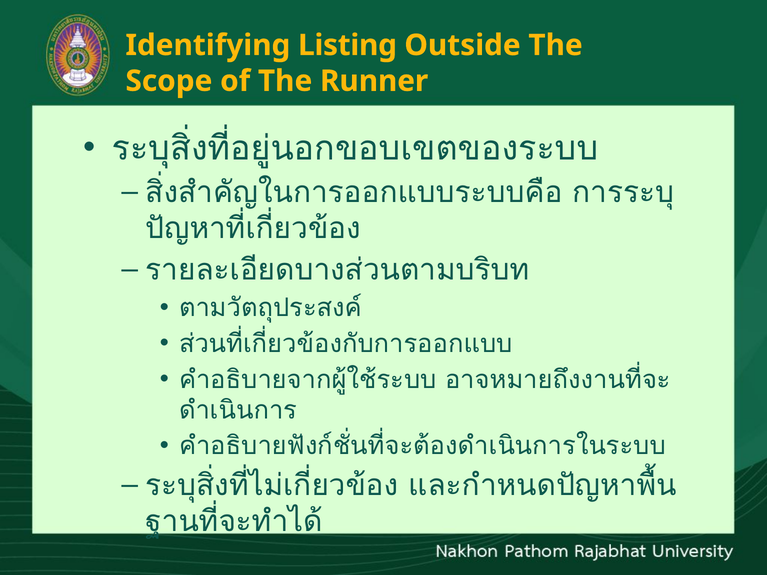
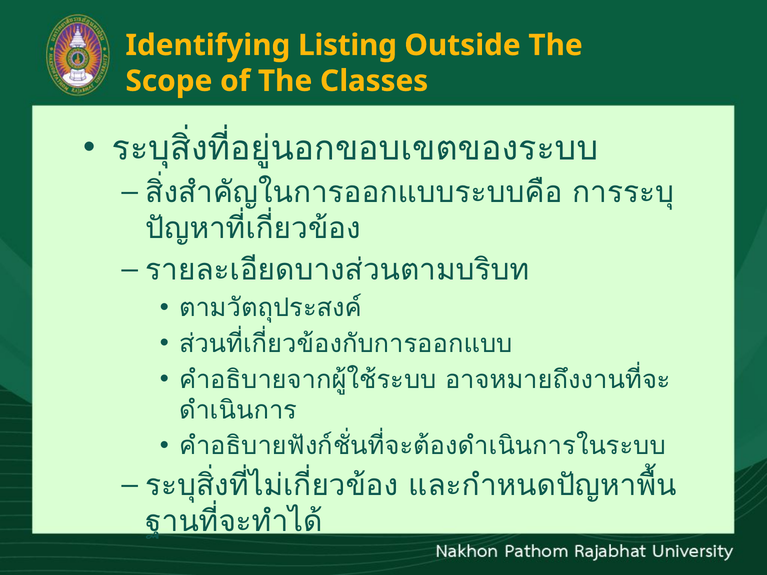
Runner: Runner -> Classes
